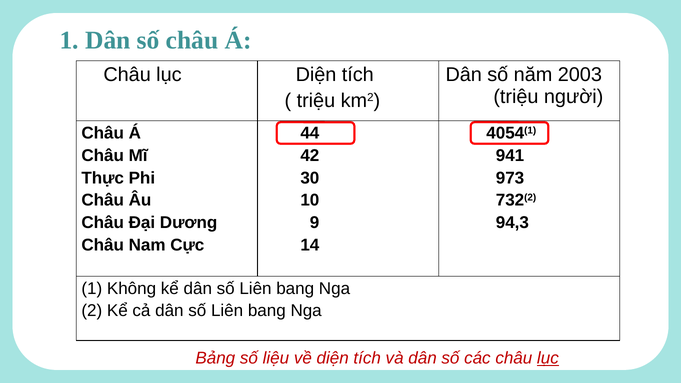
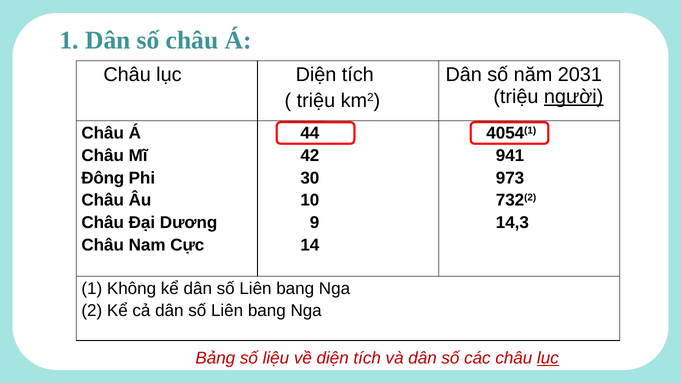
2003: 2003 -> 2031
người underline: none -> present
Thực: Thực -> Đông
94,3: 94,3 -> 14,3
